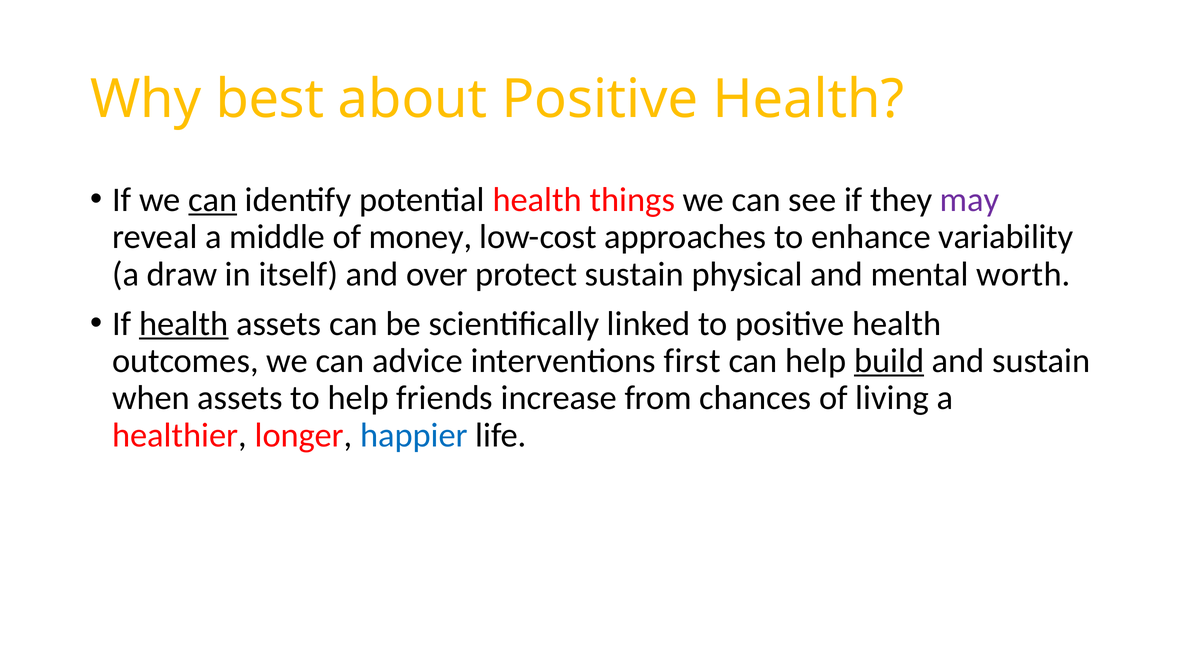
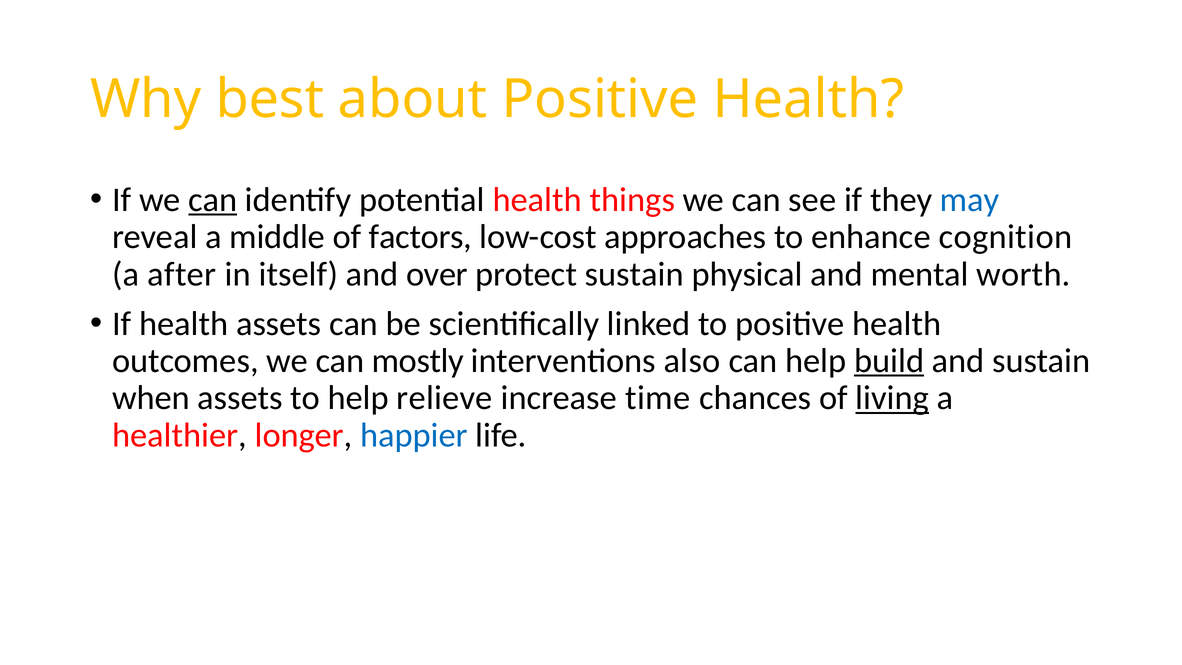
may colour: purple -> blue
money: money -> factors
variability: variability -> cognition
draw: draw -> after
health at (184, 324) underline: present -> none
advice: advice -> mostly
first: first -> also
friends: friends -> relieve
from: from -> time
living underline: none -> present
